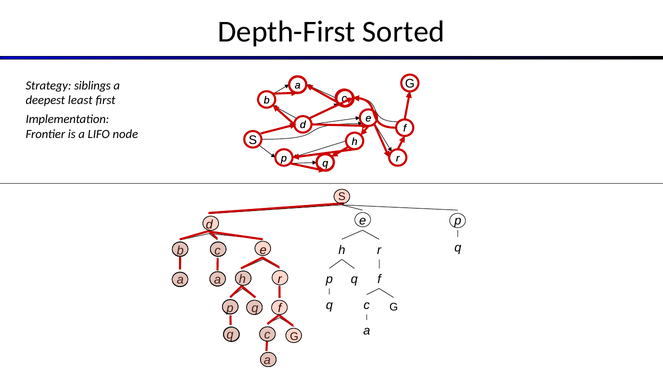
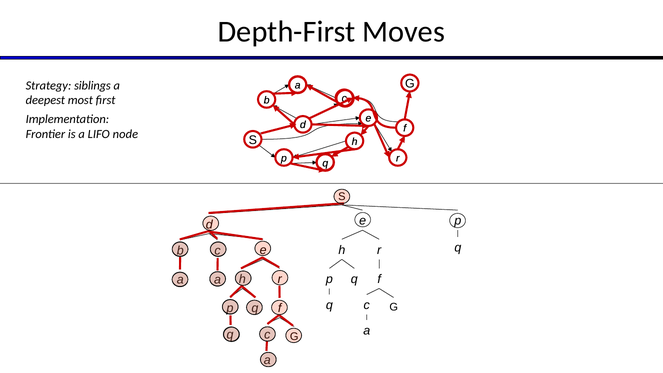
Sorted: Sorted -> Moves
least: least -> most
